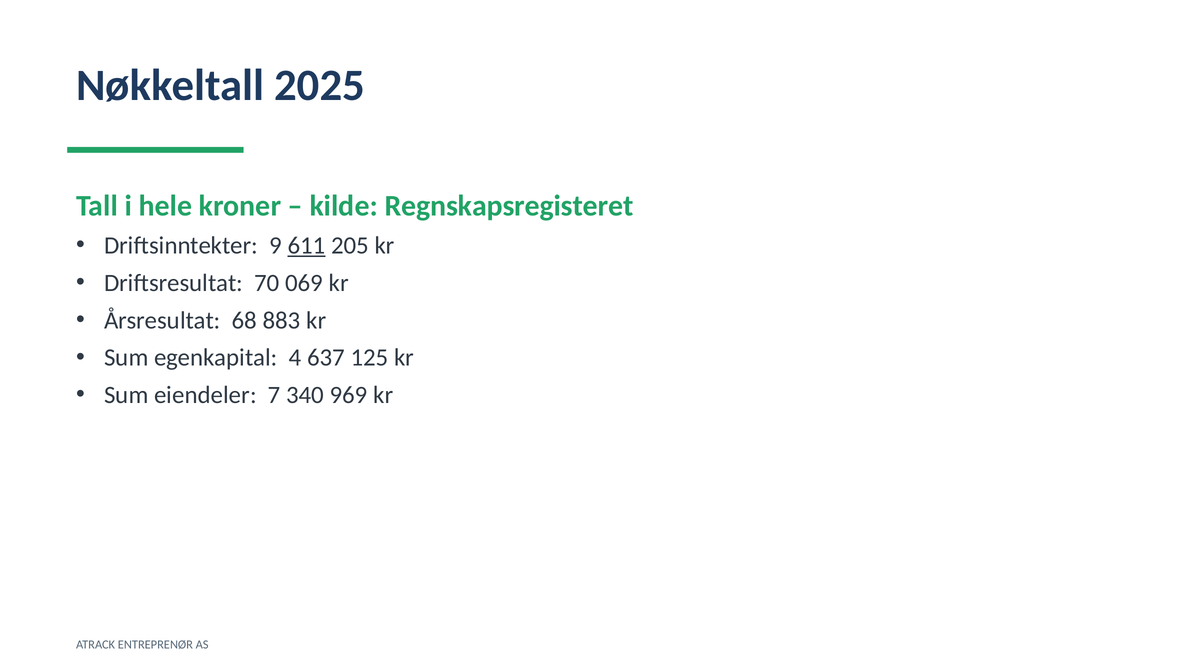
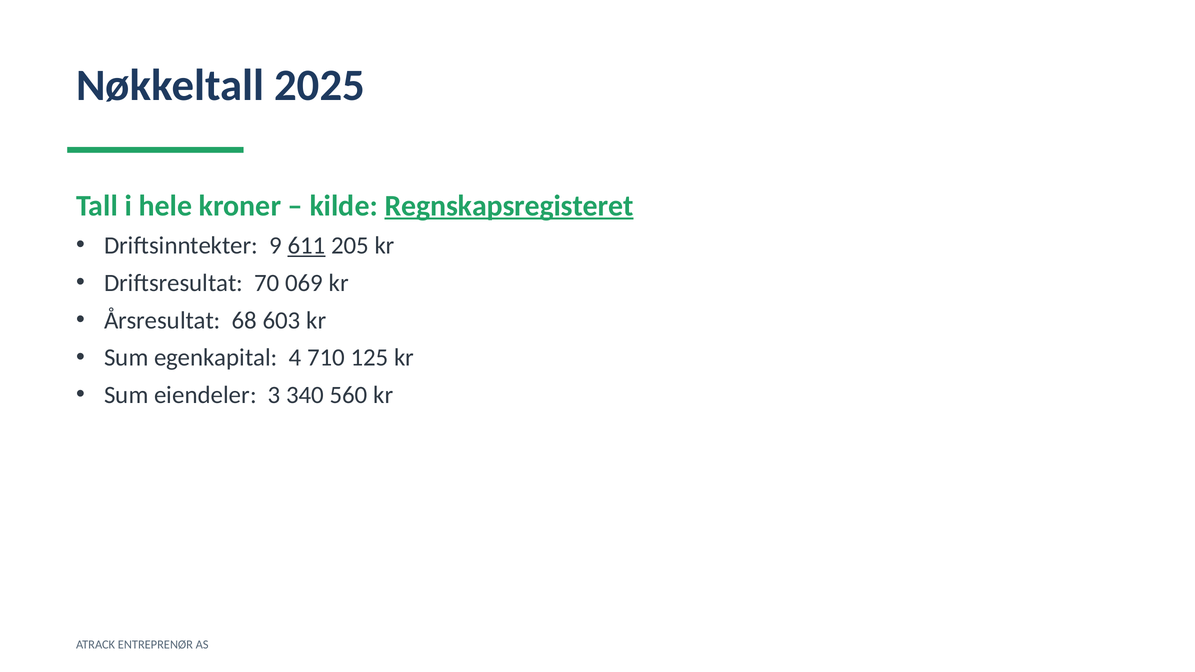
Regnskapsregisteret underline: none -> present
883: 883 -> 603
637: 637 -> 710
7: 7 -> 3
969: 969 -> 560
